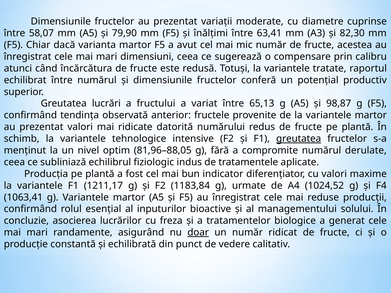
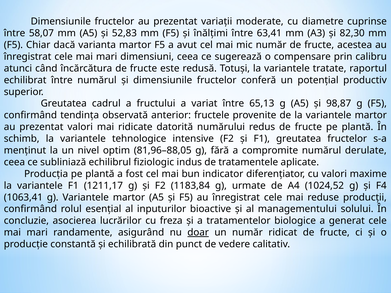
79,90: 79,90 -> 52,83
lucrări: lucrări -> cadrul
greutatea at (299, 139) underline: present -> none
